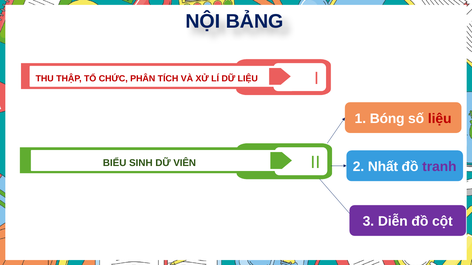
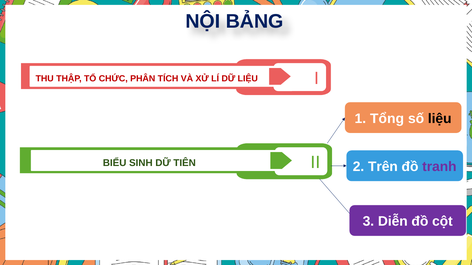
Bóng: Bóng -> Tổng
liệu at (440, 119) colour: red -> black
VIÊN: VIÊN -> TIÊN
Nhất: Nhất -> Trên
